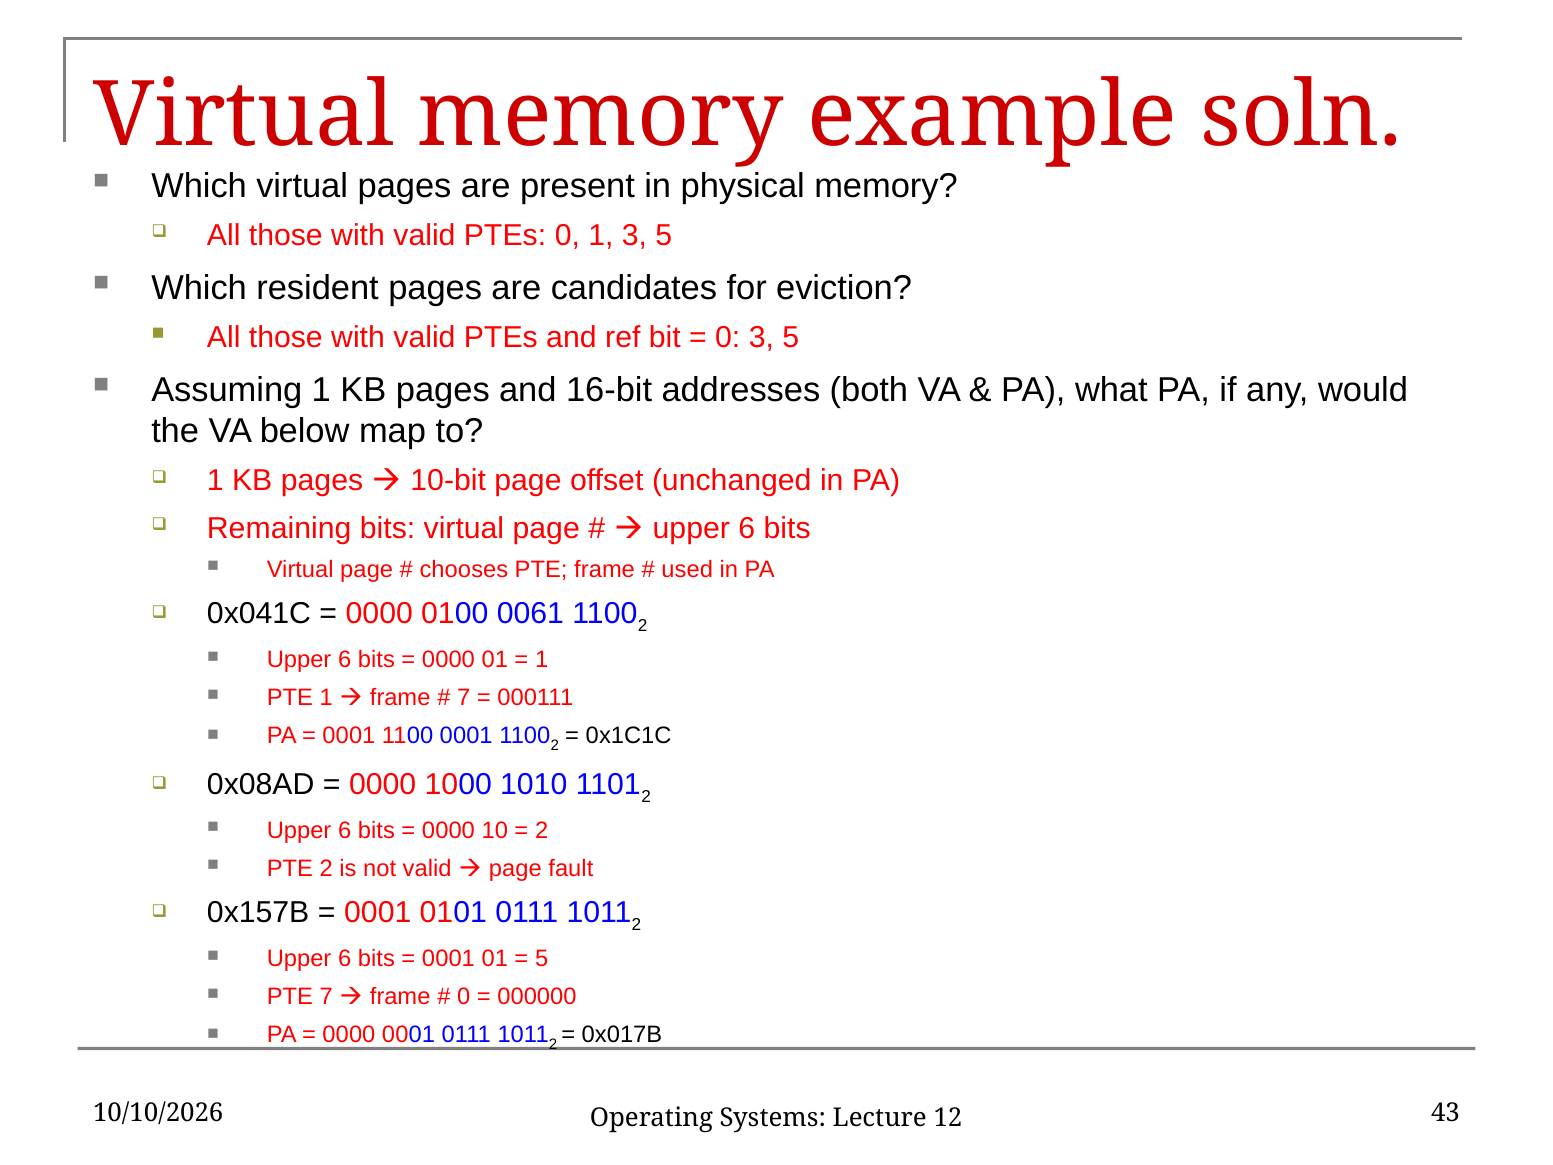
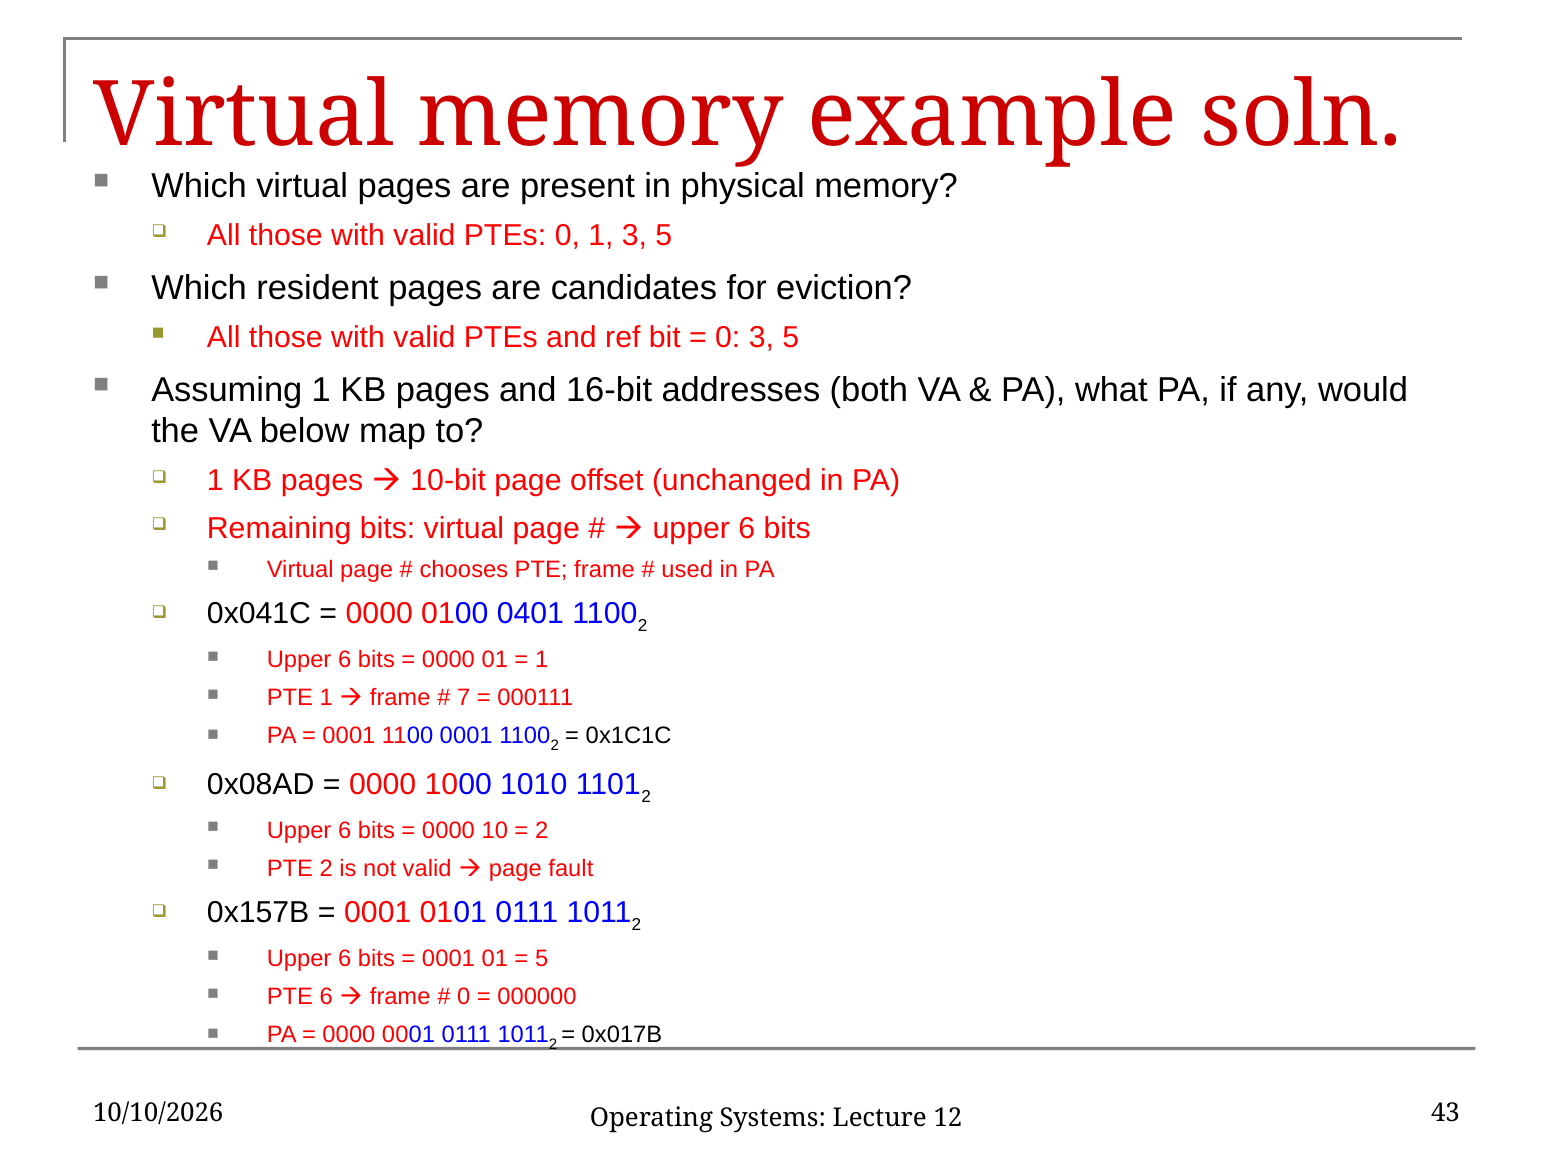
0061: 0061 -> 0401
PTE 7: 7 -> 6
